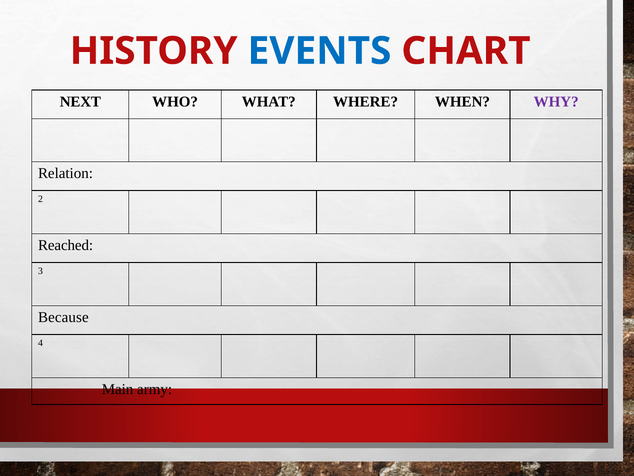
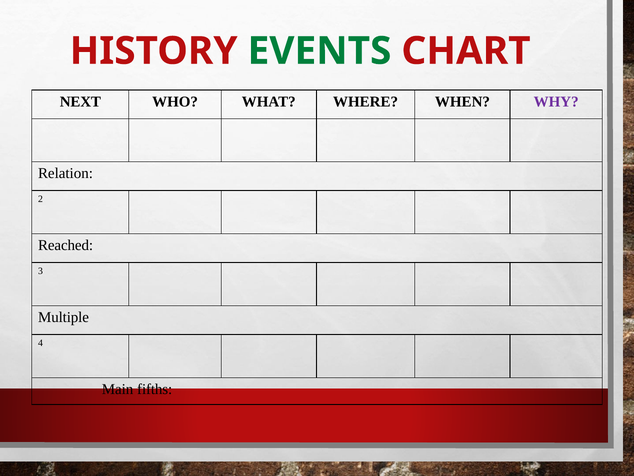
EVENTS colour: blue -> green
Because: Because -> Multiple
army: army -> fifths
